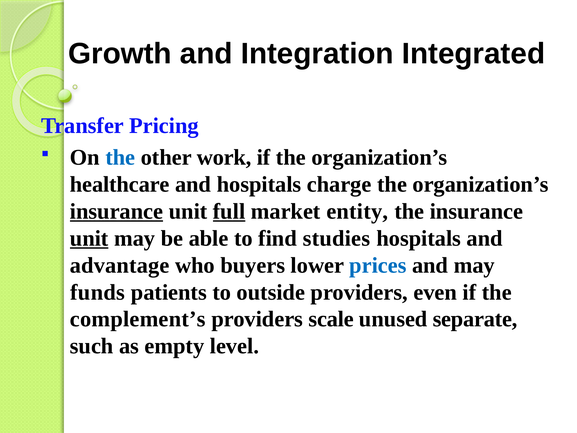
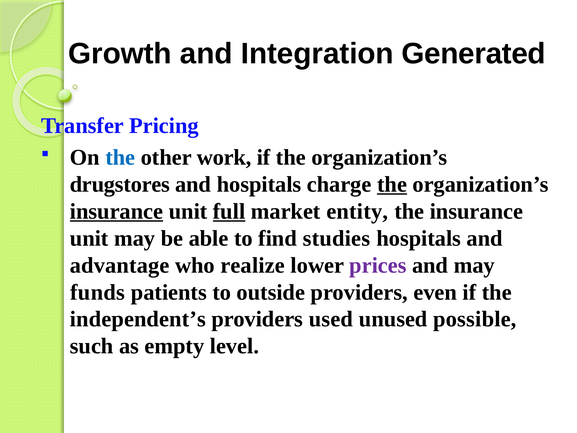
Integrated: Integrated -> Generated
healthcare: healthcare -> drugstores
the at (392, 184) underline: none -> present
unit at (89, 238) underline: present -> none
buyers: buyers -> realize
prices colour: blue -> purple
complement’s: complement’s -> independent’s
scale: scale -> used
separate: separate -> possible
